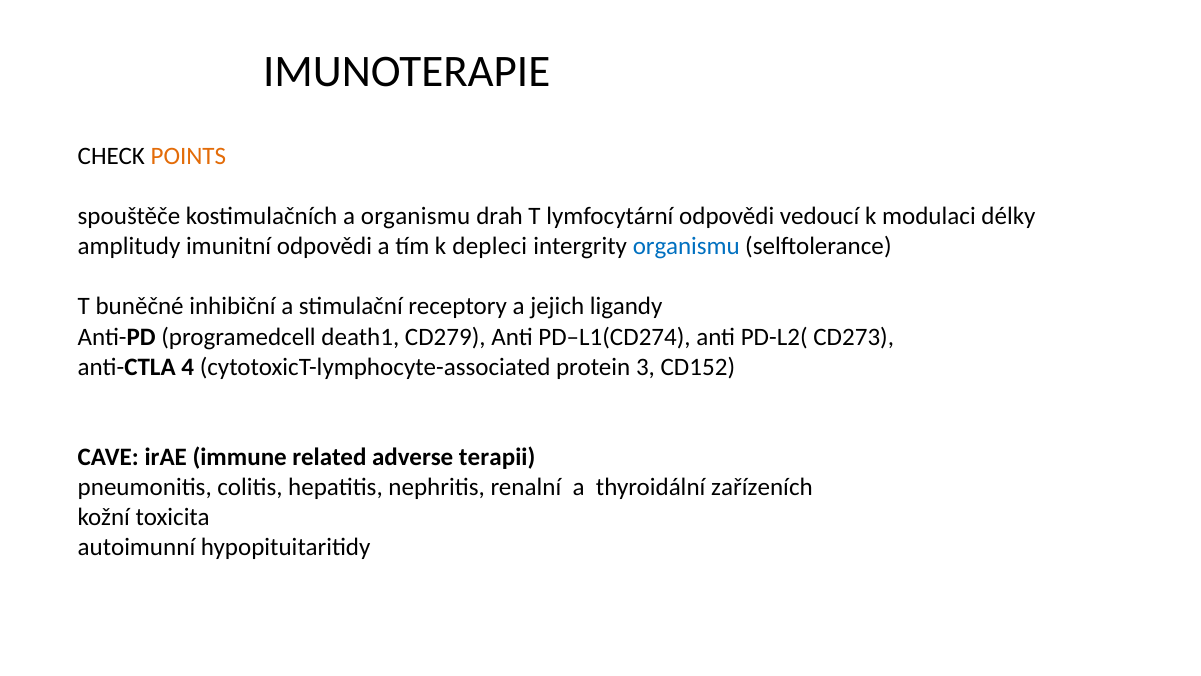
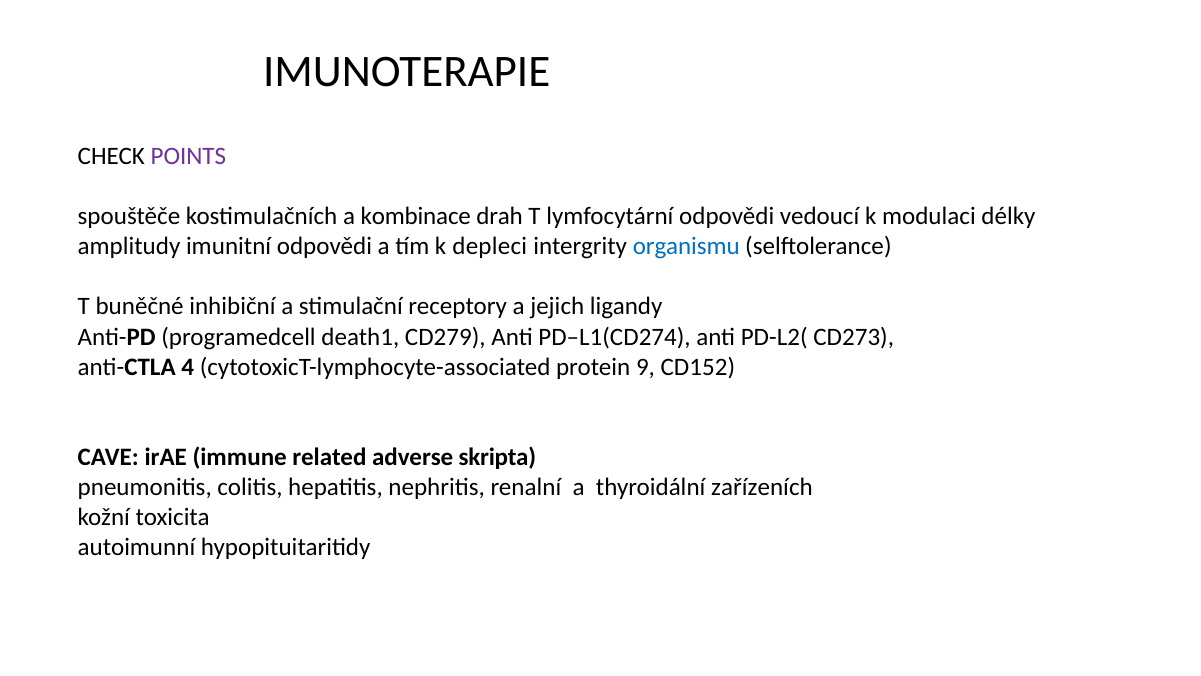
POINTS colour: orange -> purple
a organismu: organismu -> kombinace
3: 3 -> 9
terapii: terapii -> skripta
